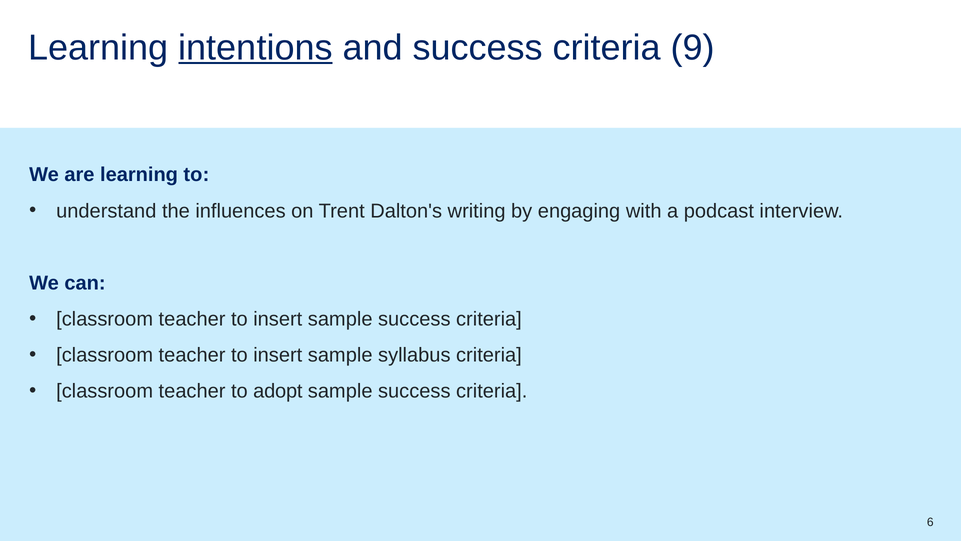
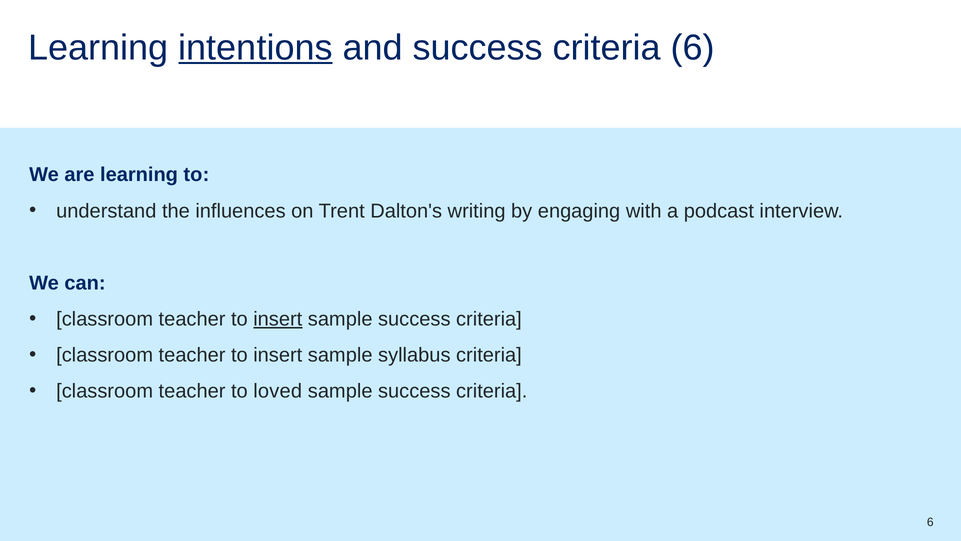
criteria 9: 9 -> 6
insert at (278, 319) underline: none -> present
adopt: adopt -> loved
